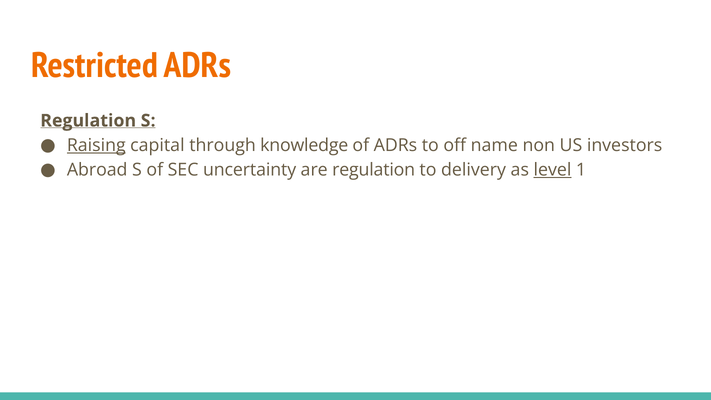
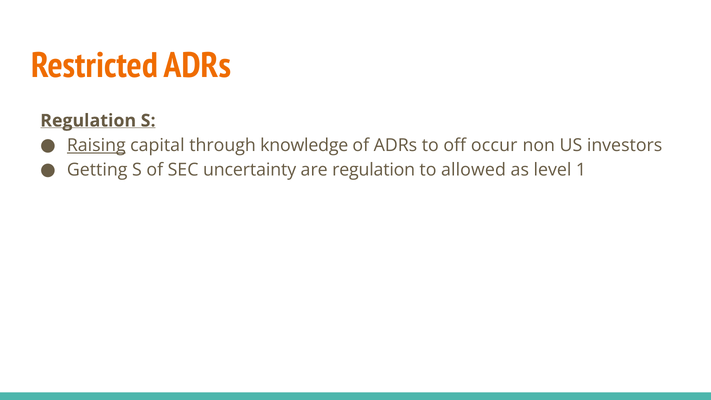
name: name -> occur
Abroad: Abroad -> Getting
delivery: delivery -> allowed
level underline: present -> none
